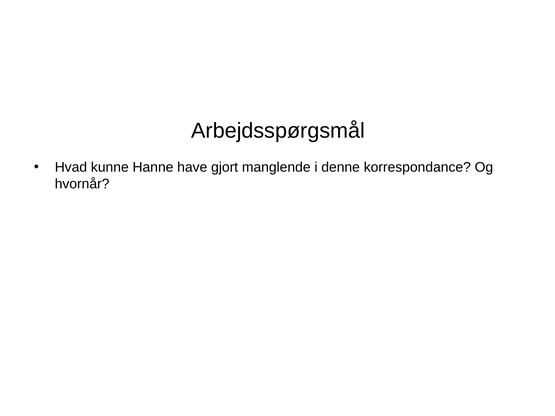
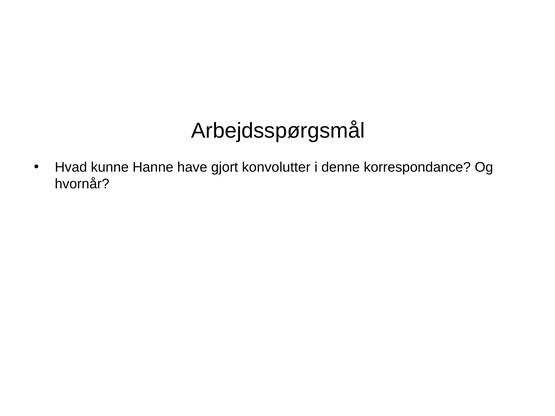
manglende: manglende -> konvolutter
